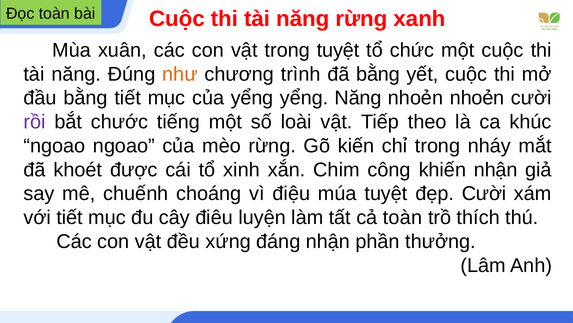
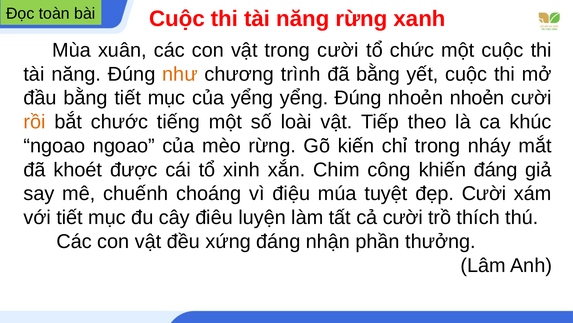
trong tuyệt: tuyệt -> cười
yểng Năng: Năng -> Đúng
rồi colour: purple -> orange
khiến nhận: nhận -> đáng
cả toàn: toàn -> cười
